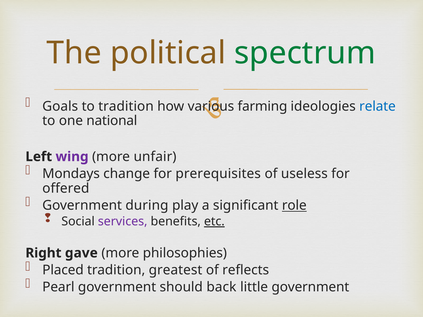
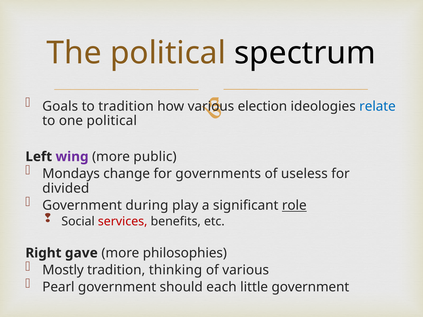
spectrum colour: green -> black
farming: farming -> election
one national: national -> political
unfair: unfair -> public
prerequisites: prerequisites -> governments
offered: offered -> divided
services colour: purple -> red
etc underline: present -> none
Placed: Placed -> Mostly
greatest: greatest -> thinking
of reflects: reflects -> various
back: back -> each
